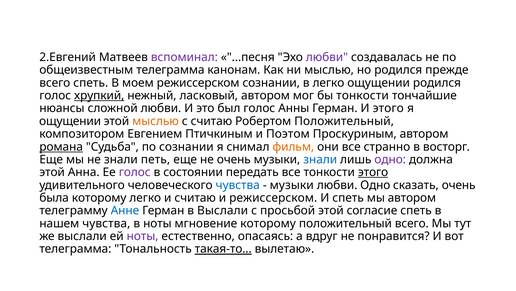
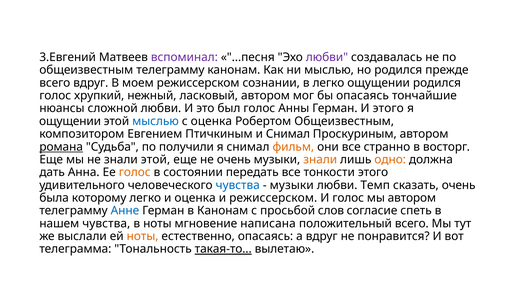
2.Евгений: 2.Евгений -> 3.Евгений
общеизвестным телеграмма: телеграмма -> телеграмму
всего спеть: спеть -> вдруг
хрупкий underline: present -> none
бы тонкости: тонкости -> опасаясь
мыслью at (156, 121) colour: orange -> blue
с считаю: считаю -> оценка
Робертом Положительный: Положительный -> Общеизвестным
и Поэтом: Поэтом -> Снимал
по сознании: сознании -> получили
знали петь: петь -> этой
знали at (320, 159) colour: blue -> orange
одно at (390, 159) colour: purple -> orange
этой at (52, 172): этой -> дать
голос at (135, 172) colour: purple -> orange
этого at (373, 172) underline: present -> none
любви Одно: Одно -> Темп
и считаю: считаю -> оценка
И спеть: спеть -> голос
в Выслали: Выслали -> Канонам
просьбой этой: этой -> слов
мгновение которому: которому -> написана
ноты at (143, 236) colour: purple -> orange
